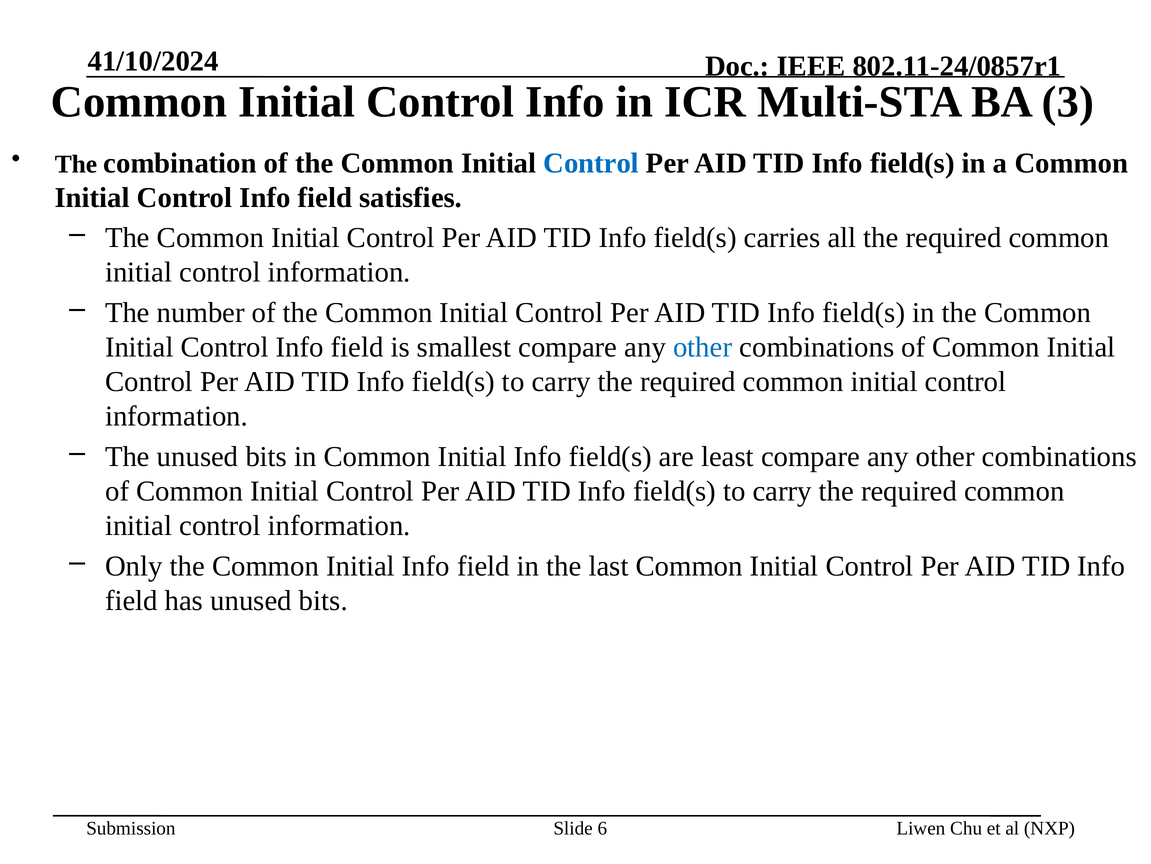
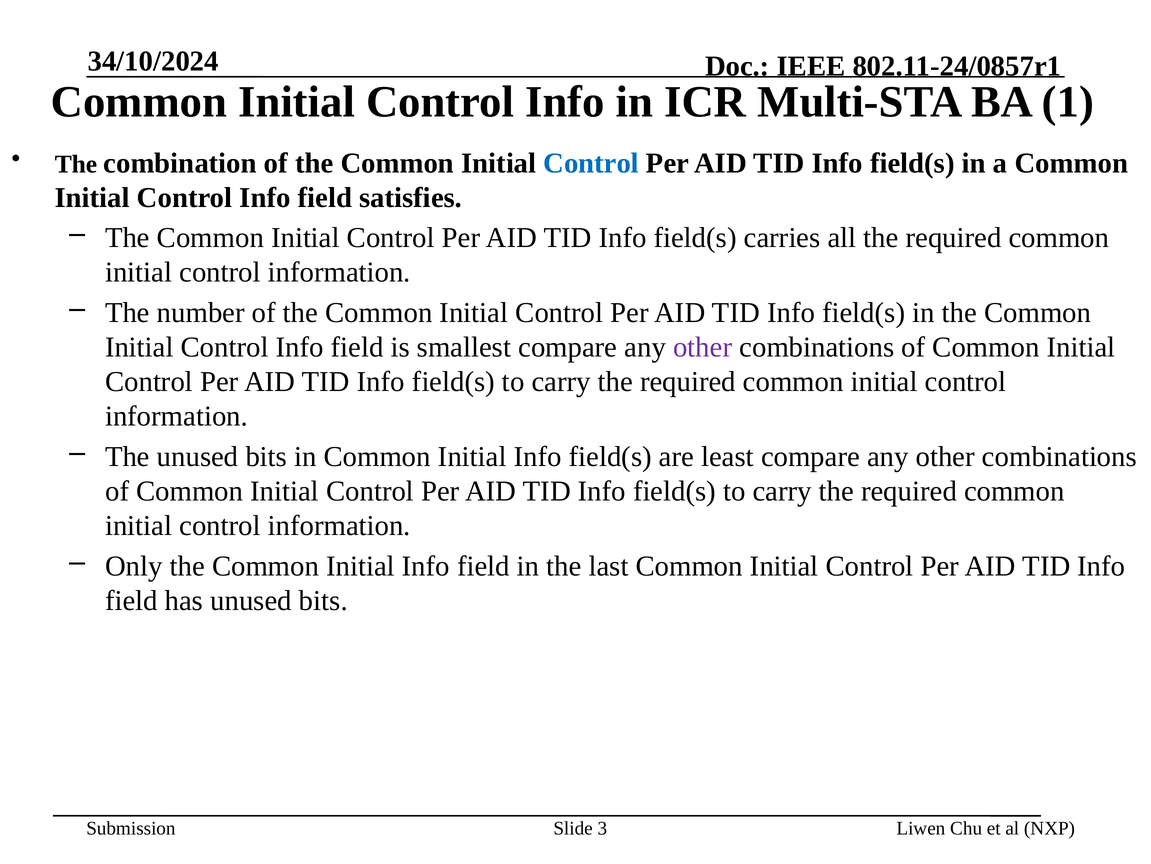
41/10/2024: 41/10/2024 -> 34/10/2024
3: 3 -> 1
other at (703, 347) colour: blue -> purple
6: 6 -> 3
